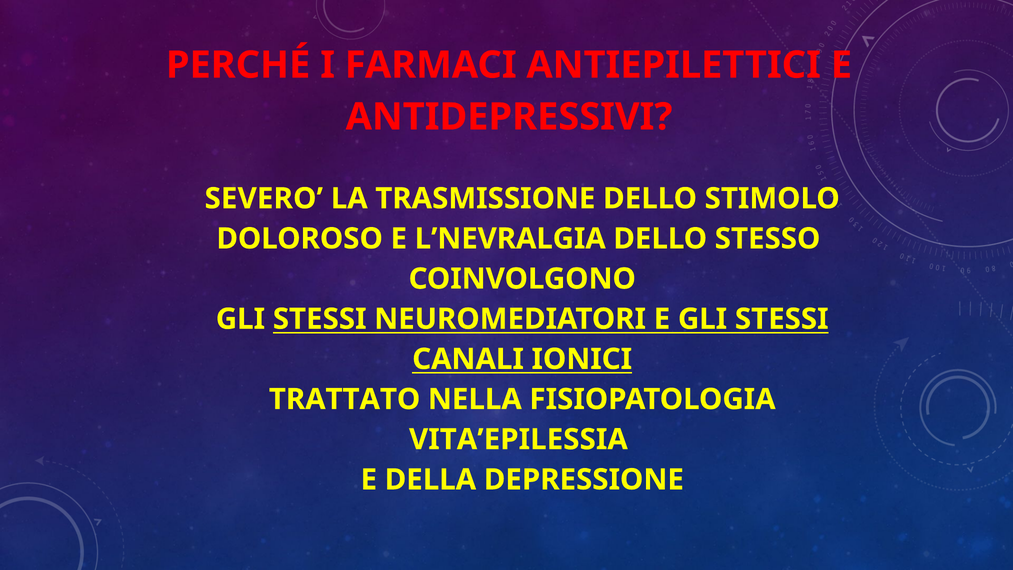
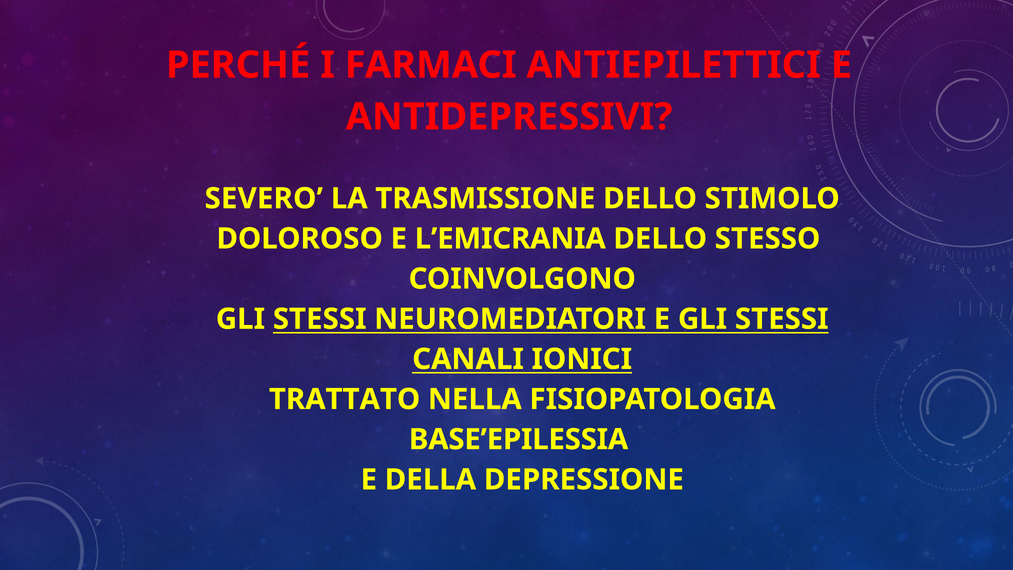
L’NEVRALGIA: L’NEVRALGIA -> L’EMICRANIA
VITA’EPILESSIA: VITA’EPILESSIA -> BASE’EPILESSIA
